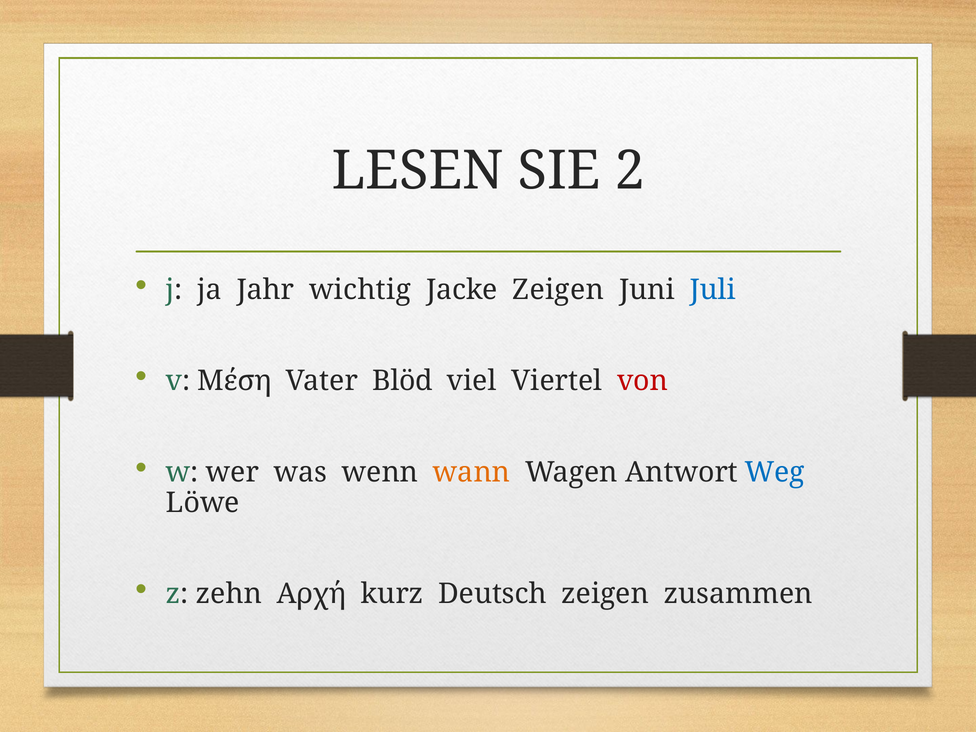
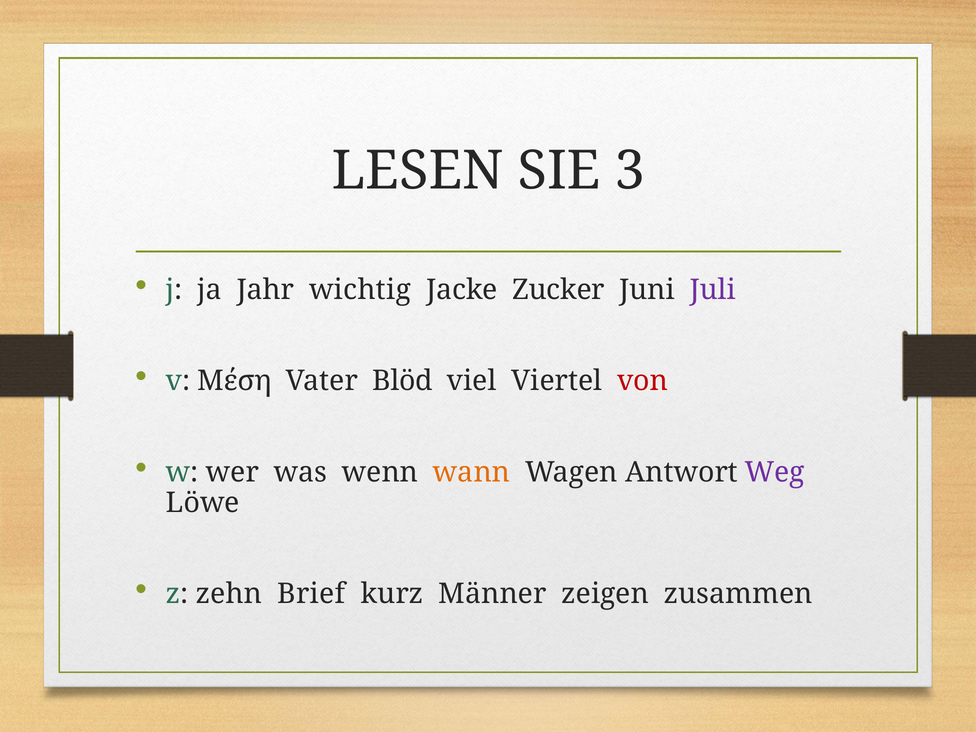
2: 2 -> 3
Jacke Zeigen: Zeigen -> Zucker
Juli colour: blue -> purple
Weg colour: blue -> purple
Αρχή: Αρχή -> Brief
Deutsch: Deutsch -> Männer
